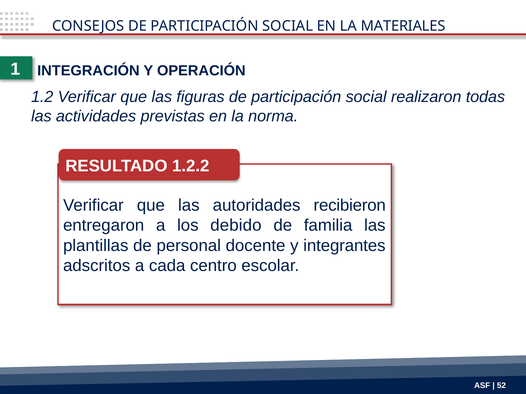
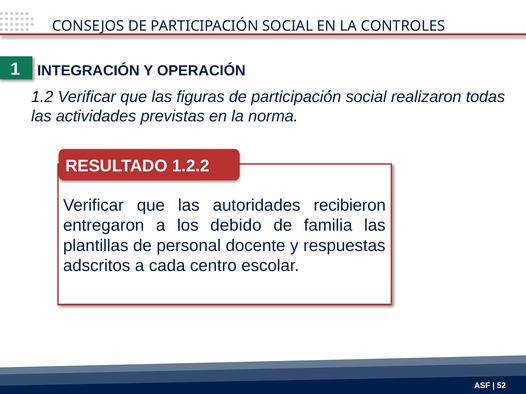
MATERIALES: MATERIALES -> CONTROLES
integrantes: integrantes -> respuestas
